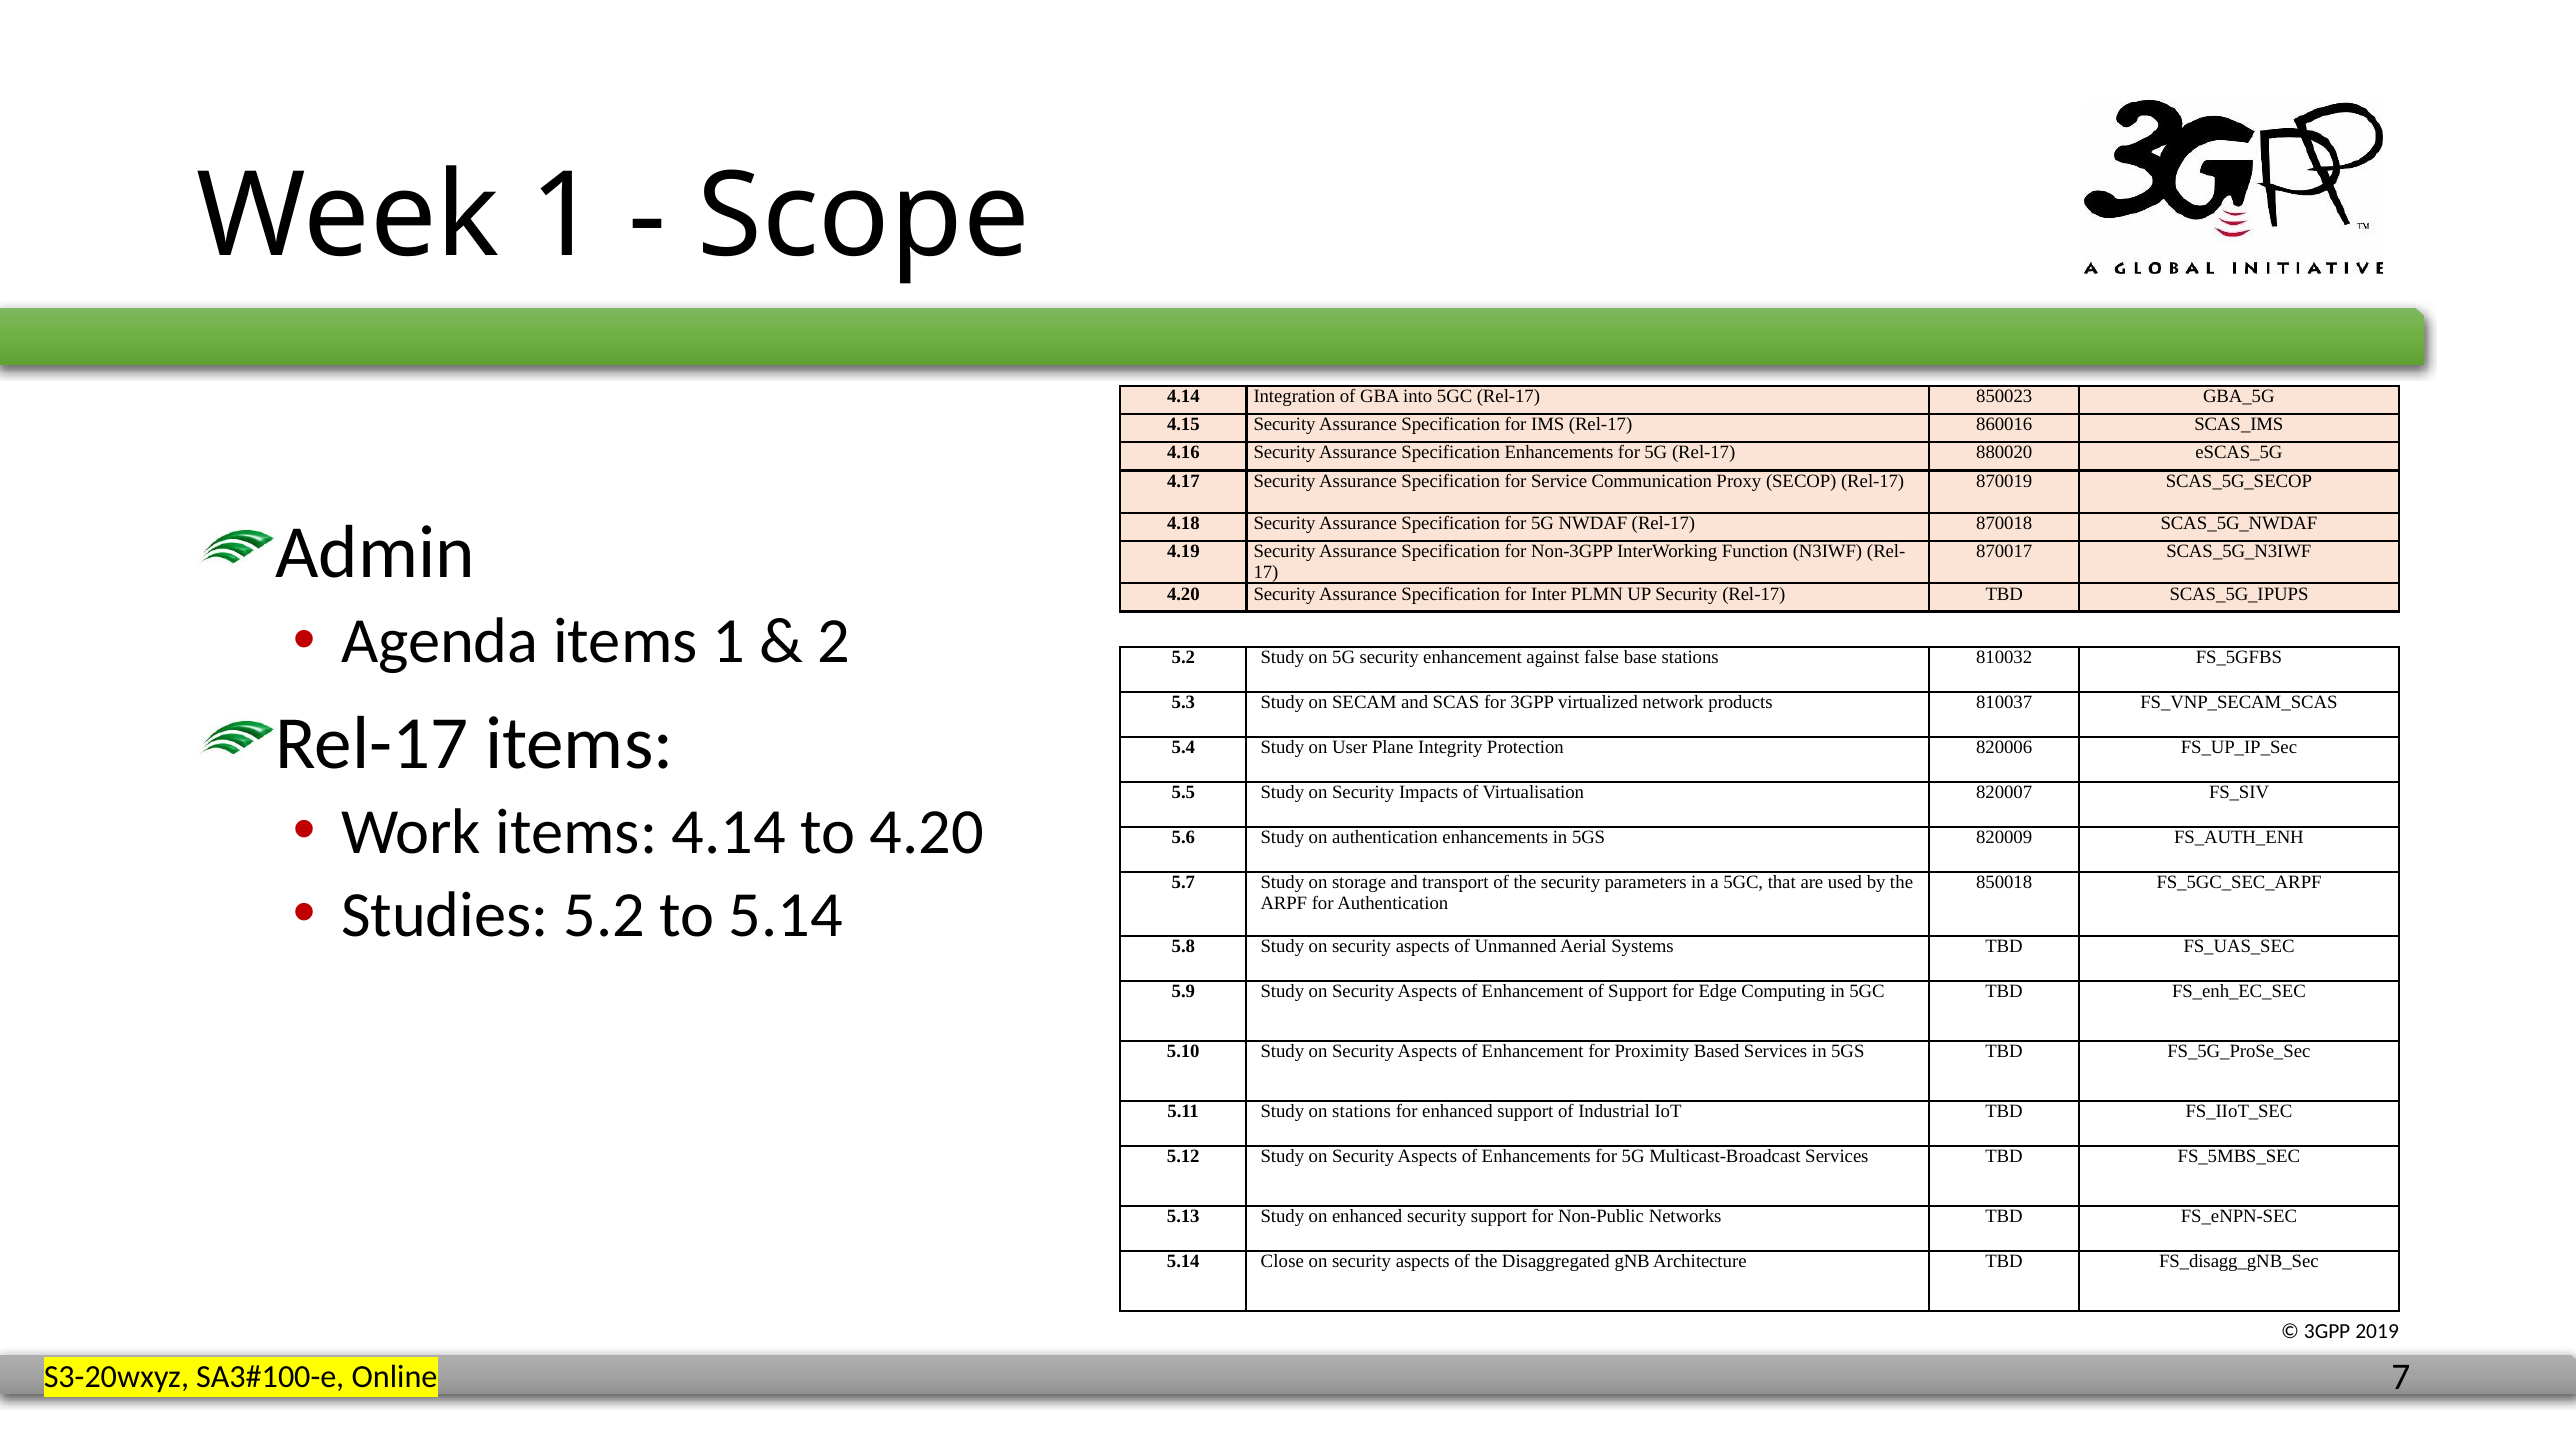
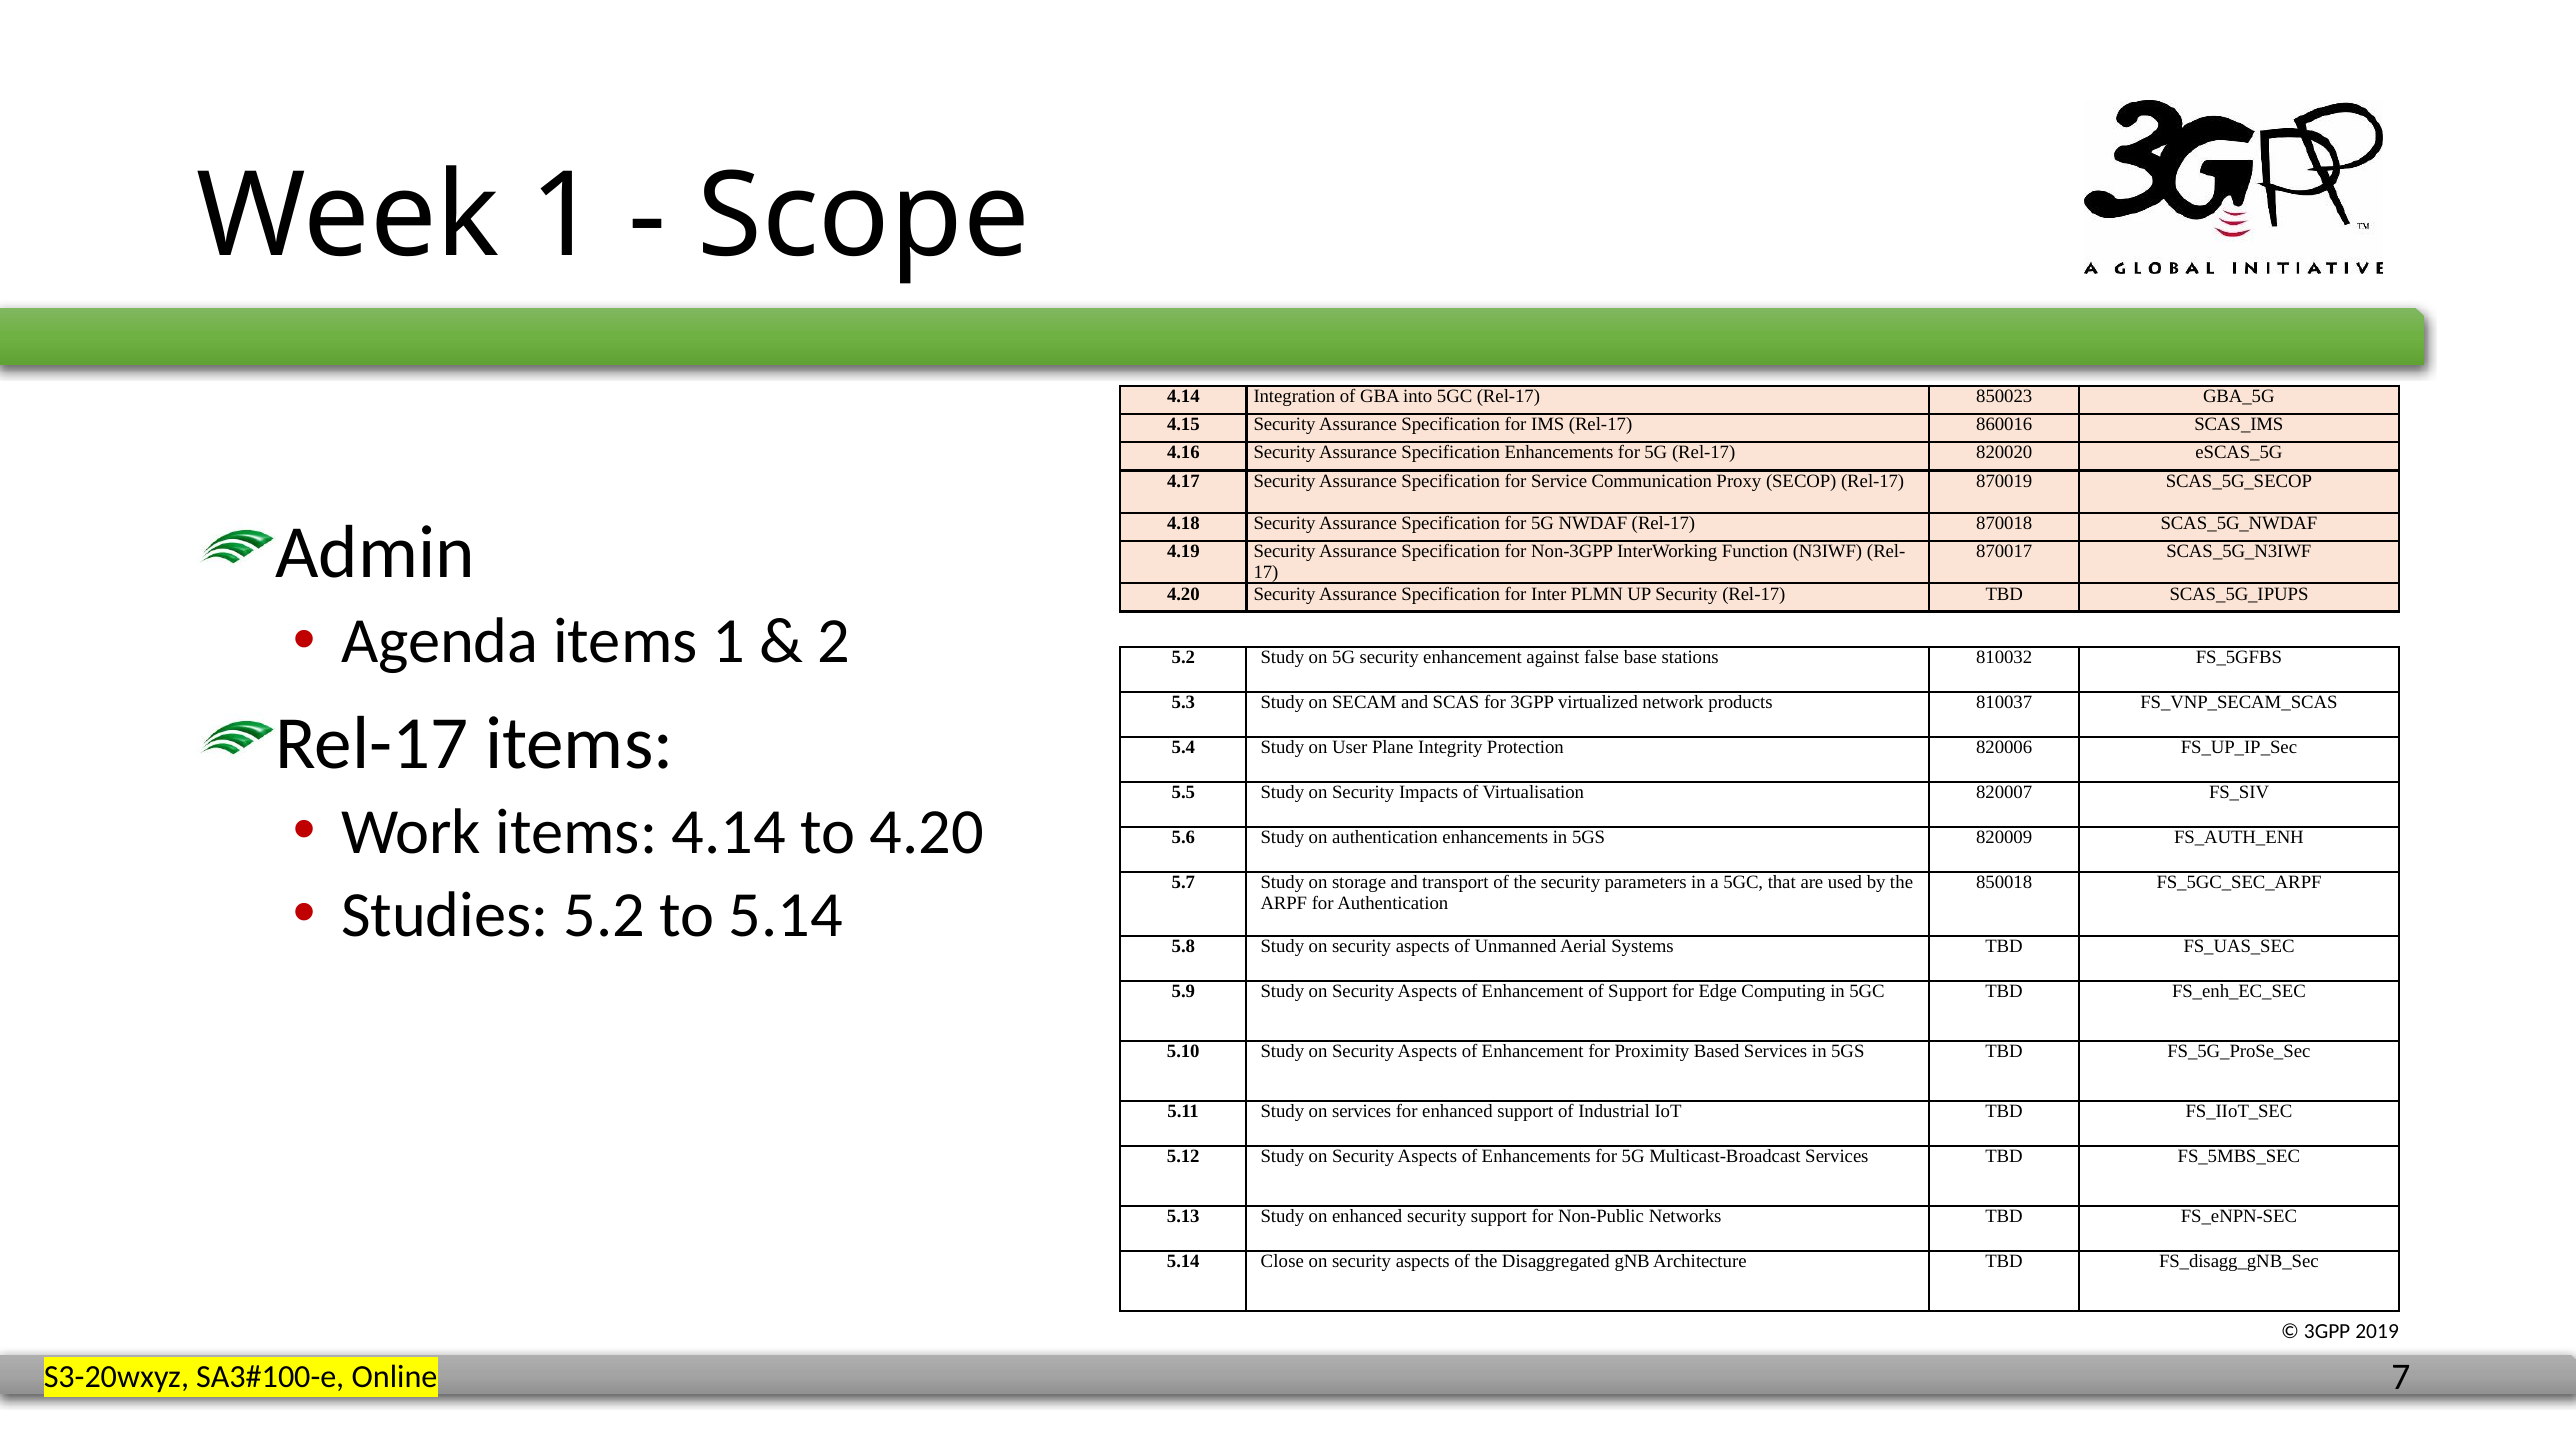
880020: 880020 -> 820020
on stations: stations -> services
